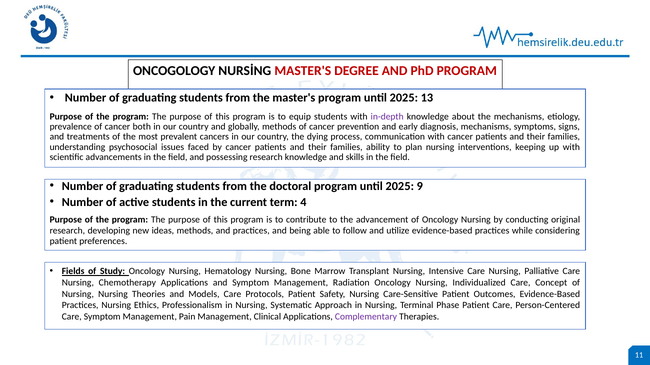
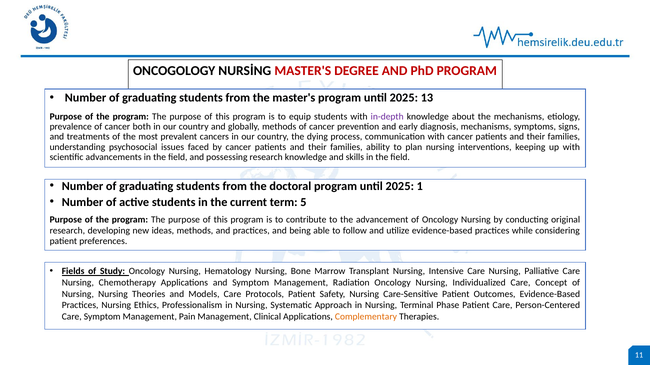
9: 9 -> 1
4: 4 -> 5
Complementary colour: purple -> orange
